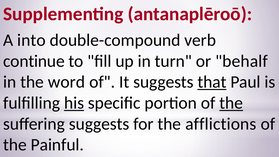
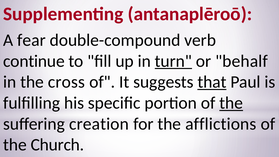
into: into -> fear
turn underline: none -> present
word: word -> cross
his underline: present -> none
suffering suggests: suggests -> creation
Painful: Painful -> Church
